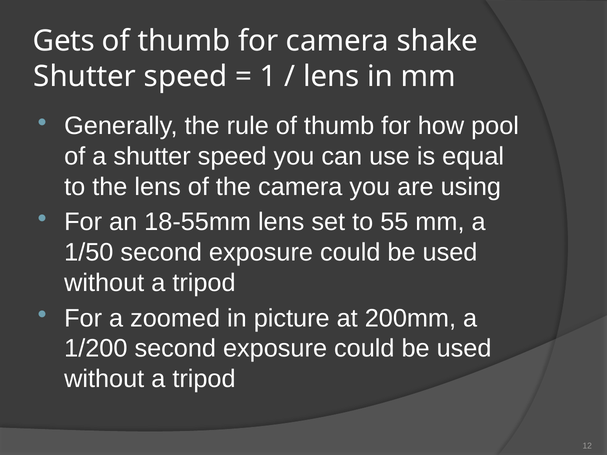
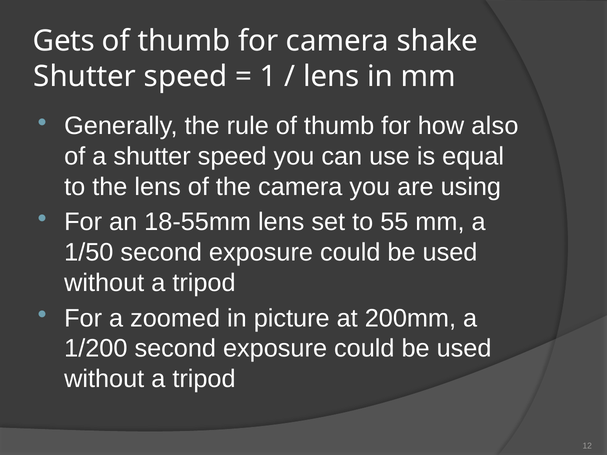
pool: pool -> also
